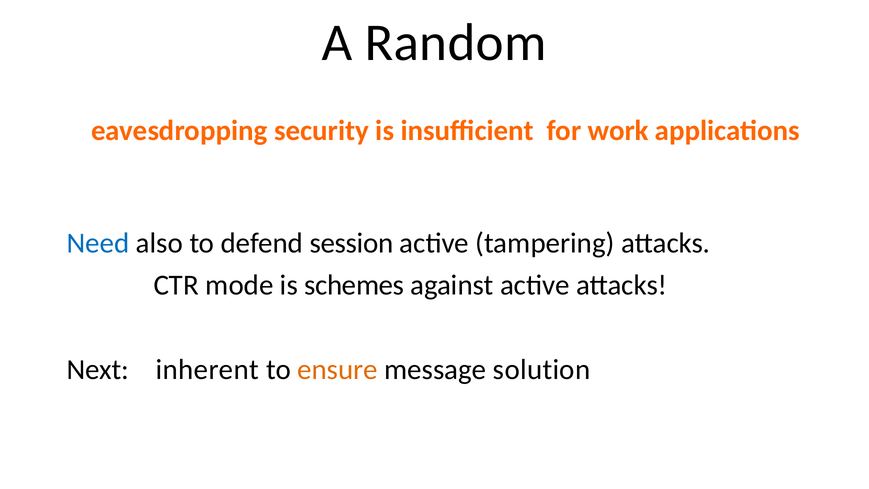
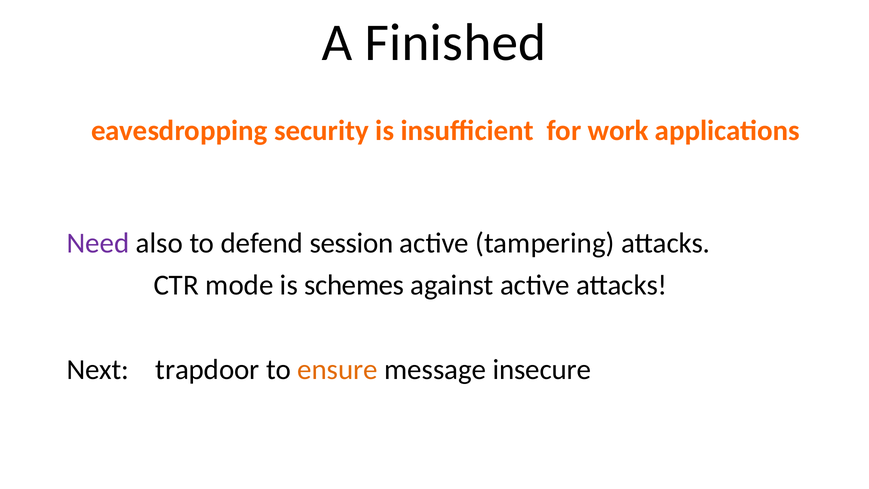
Random: Random -> Finished
Need colour: blue -> purple
inherent: inherent -> trapdoor
solution: solution -> insecure
